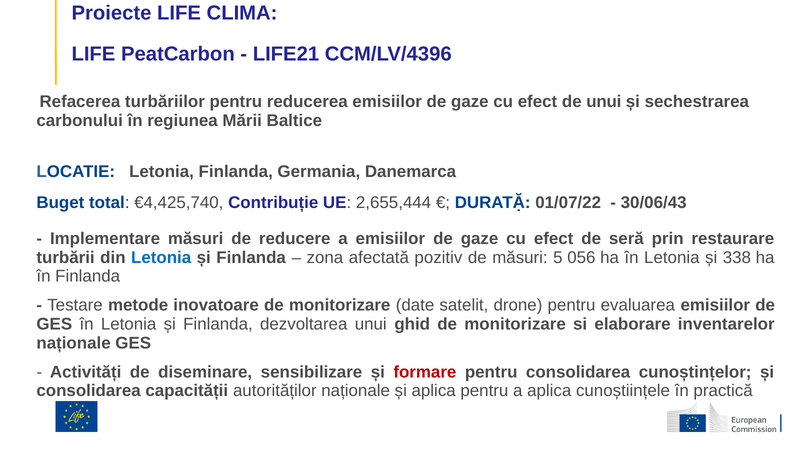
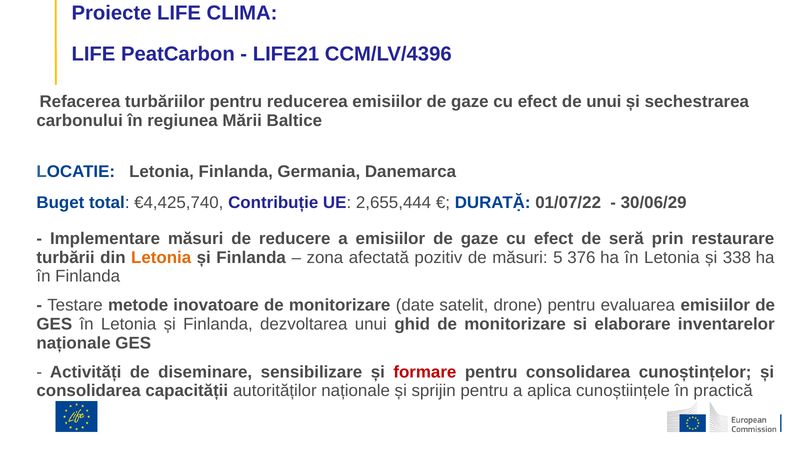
30/06/43: 30/06/43 -> 30/06/29
Letonia at (161, 258) colour: blue -> orange
056: 056 -> 376
și aplica: aplica -> sprijin
